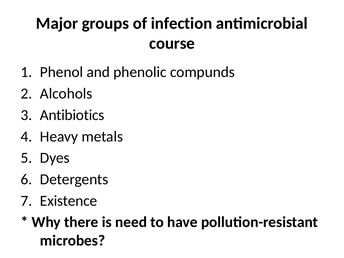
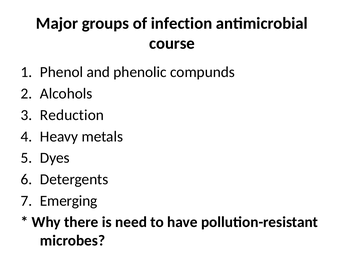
Antibiotics: Antibiotics -> Reduction
Existence: Existence -> Emerging
